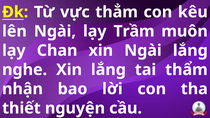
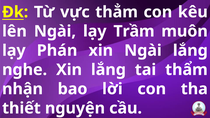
Chan: Chan -> Phán
